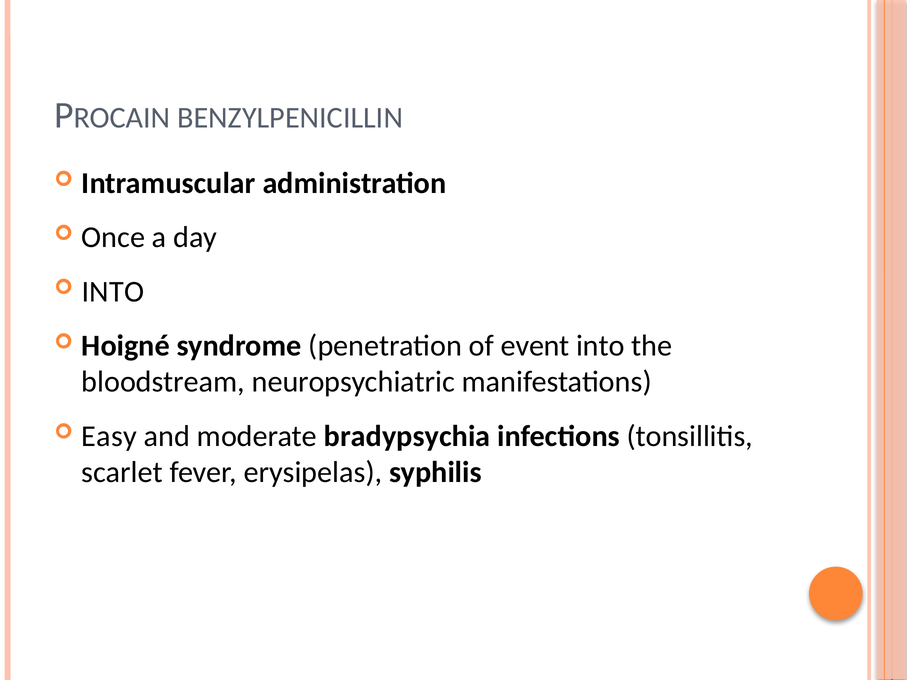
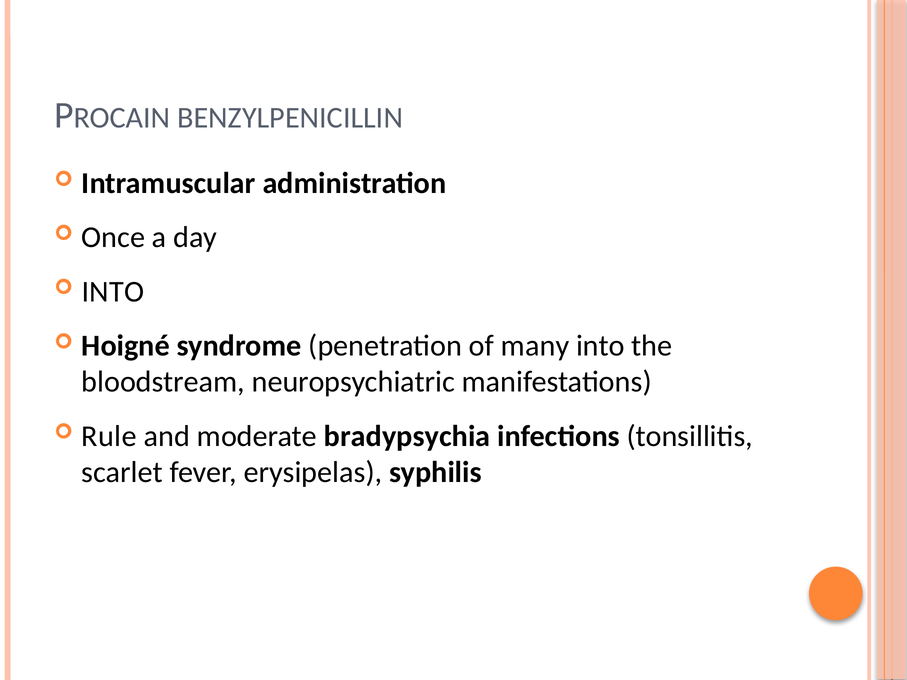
event: event -> many
Easy: Easy -> Rule
